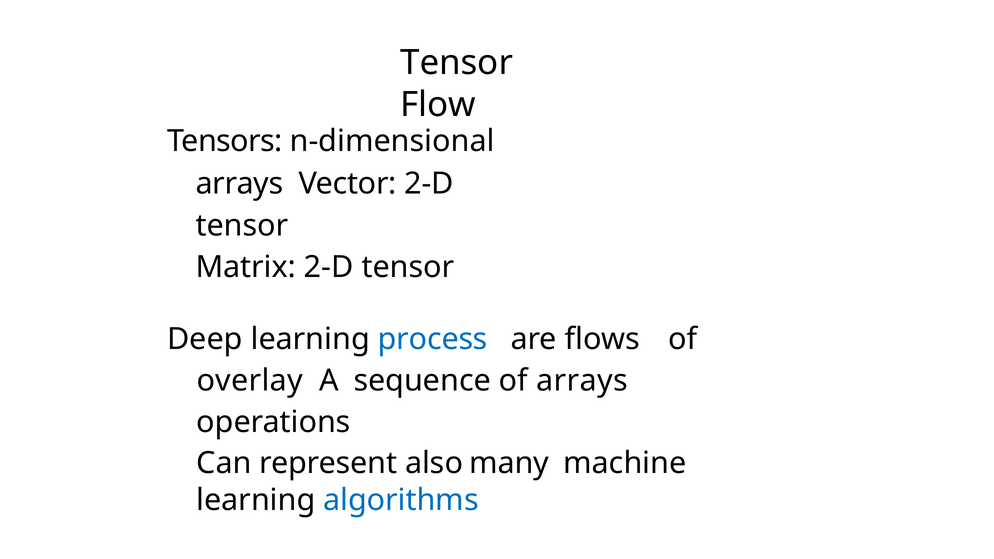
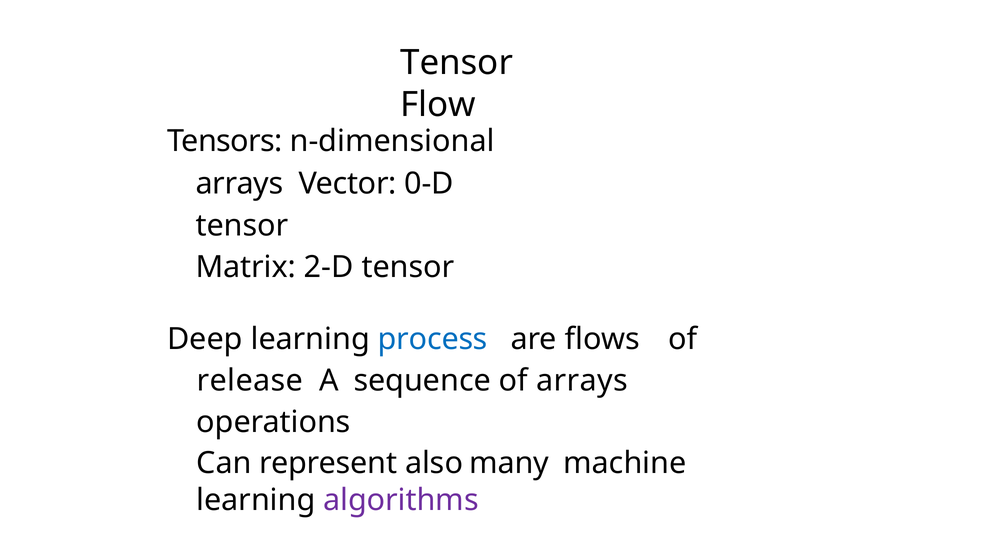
Vector 2-D: 2-D -> 0-D
overlay: overlay -> release
algorithms colour: blue -> purple
